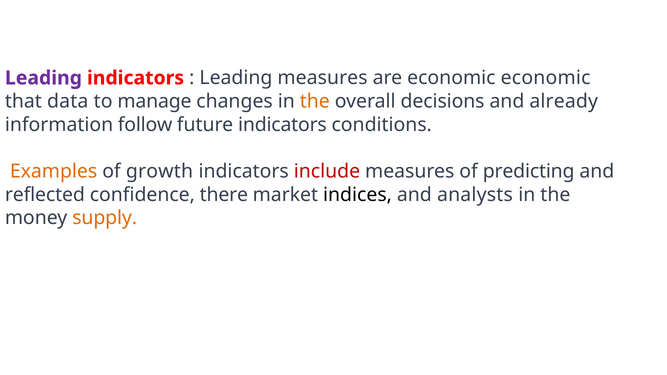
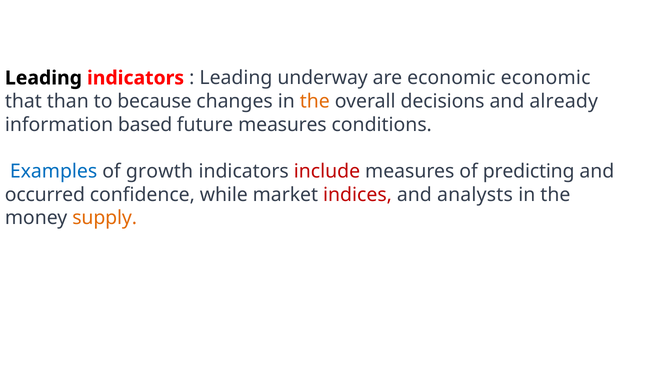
Leading at (43, 78) colour: purple -> black
Leading measures: measures -> underway
data: data -> than
manage: manage -> because
follow: follow -> based
future indicators: indicators -> measures
Examples colour: orange -> blue
reflected: reflected -> occurred
there: there -> while
indices colour: black -> red
